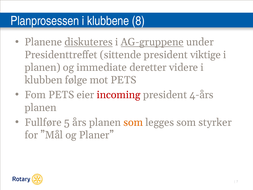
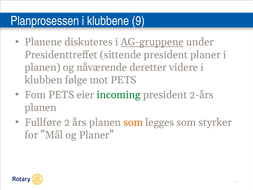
8: 8 -> 9
diskuteres underline: present -> none
president viktige: viktige -> planer
immediate: immediate -> nåværende
incoming colour: red -> green
4-års: 4-års -> 2-års
5: 5 -> 2
